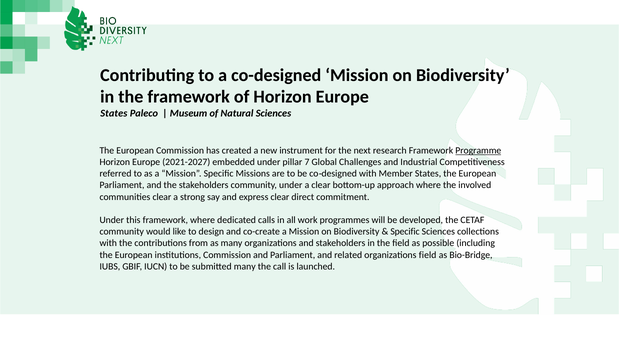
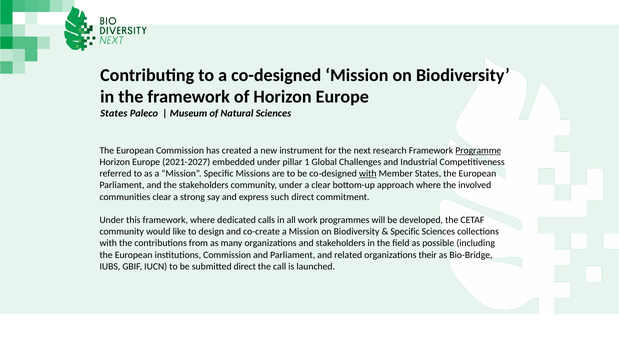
7: 7 -> 1
with at (368, 174) underline: none -> present
express clear: clear -> such
organizations field: field -> their
submitted many: many -> direct
